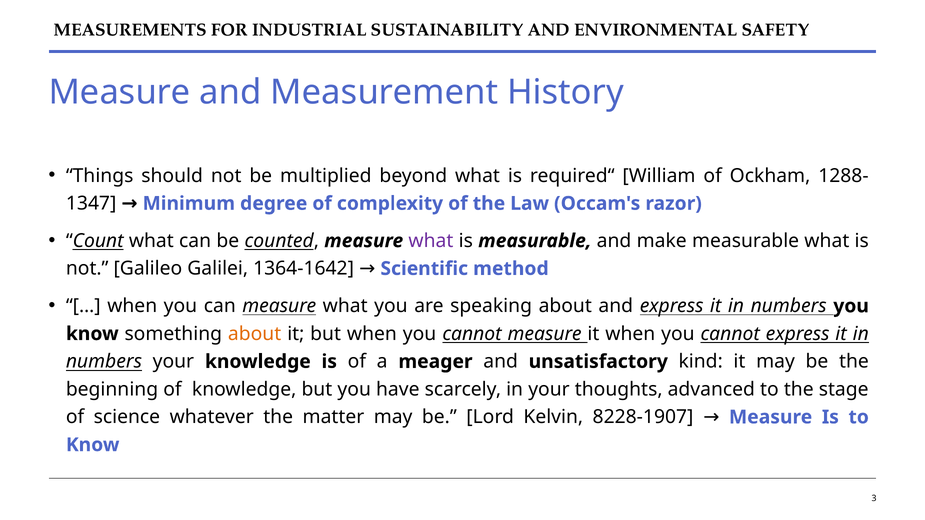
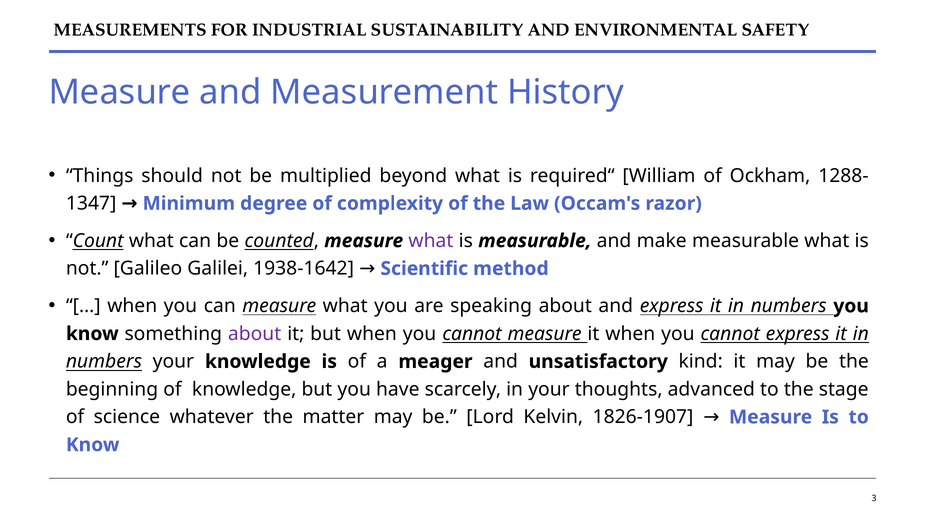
1364-1642: 1364-1642 -> 1938-1642
about at (255, 334) colour: orange -> purple
8228-1907: 8228-1907 -> 1826-1907
